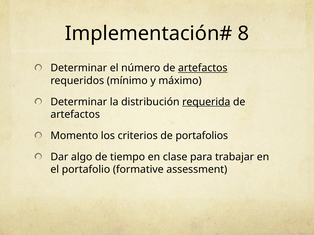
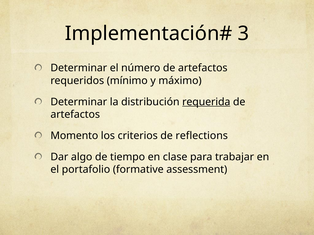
8: 8 -> 3
artefactos at (203, 68) underline: present -> none
portafolios: portafolios -> reflections
